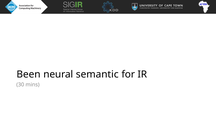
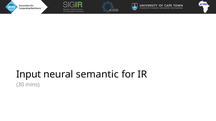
Been: Been -> Input
